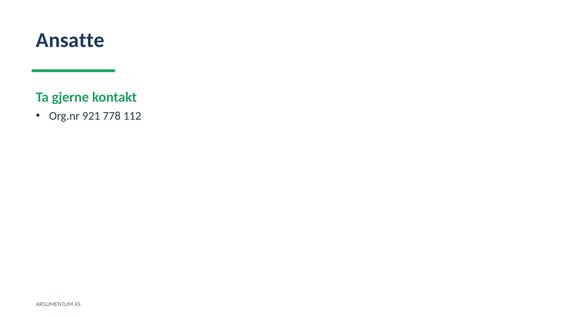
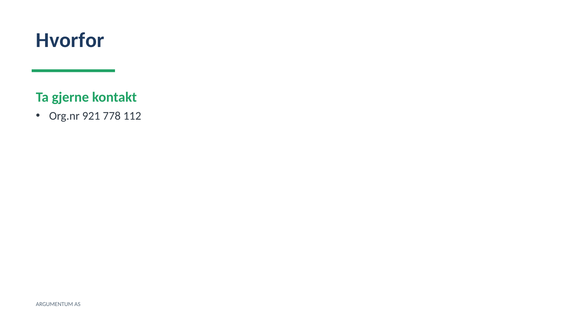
Ansatte: Ansatte -> Hvorfor
